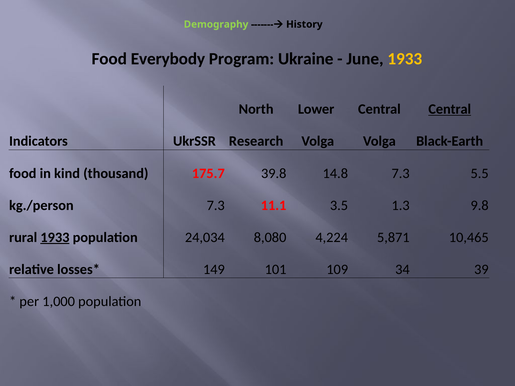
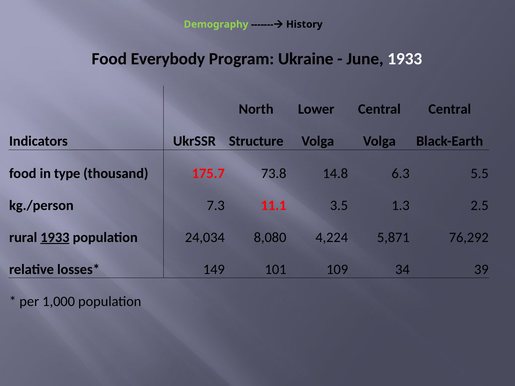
1933 at (405, 59) colour: yellow -> white
Central at (450, 109) underline: present -> none
Research: Research -> Structure
kind: kind -> type
39.8: 39.8 -> 73.8
14.8 7.3: 7.3 -> 6.3
9.8: 9.8 -> 2.5
10,465: 10,465 -> 76,292
